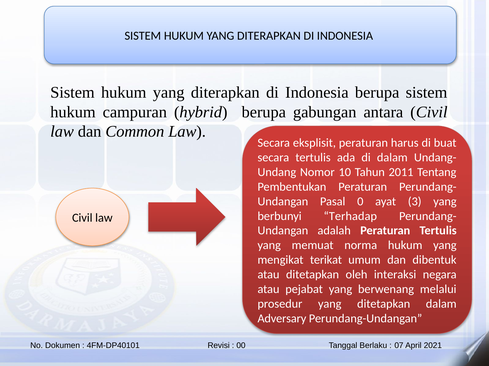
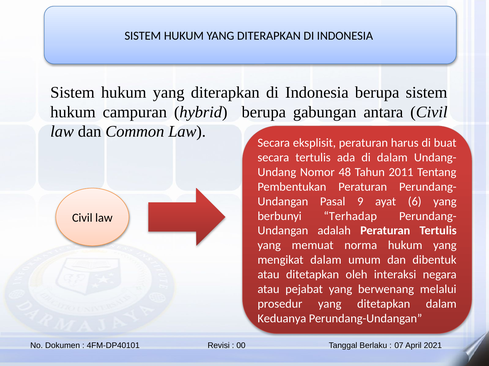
10: 10 -> 48
0: 0 -> 9
3: 3 -> 6
mengikat terikat: terikat -> dalam
Adversary: Adversary -> Keduanya
